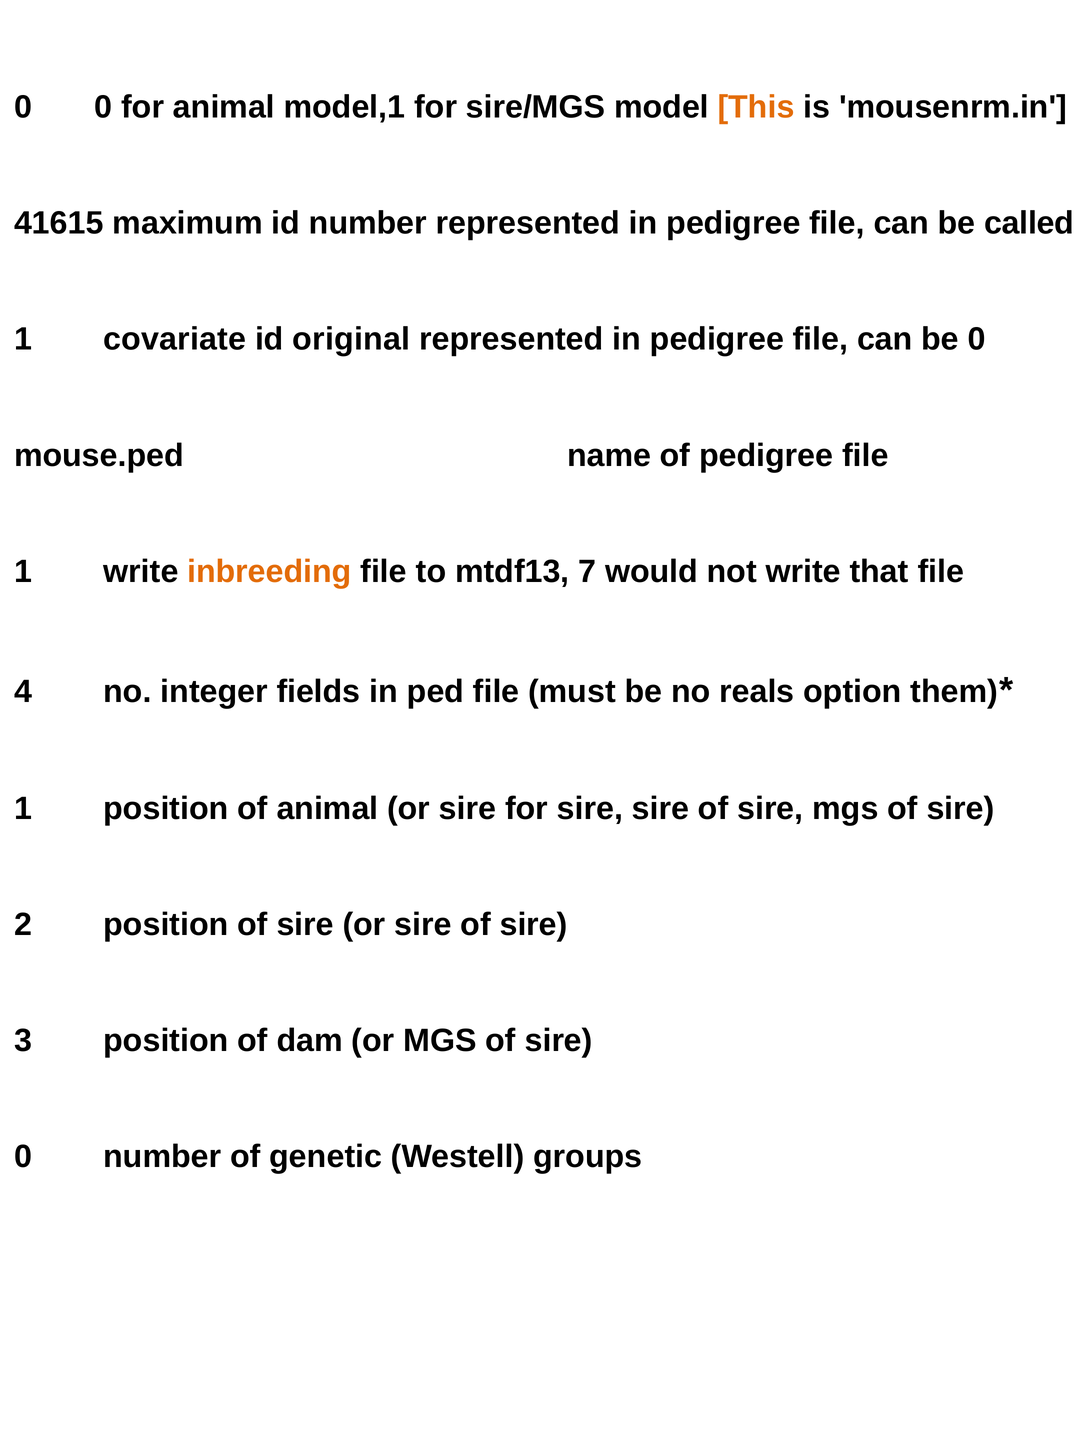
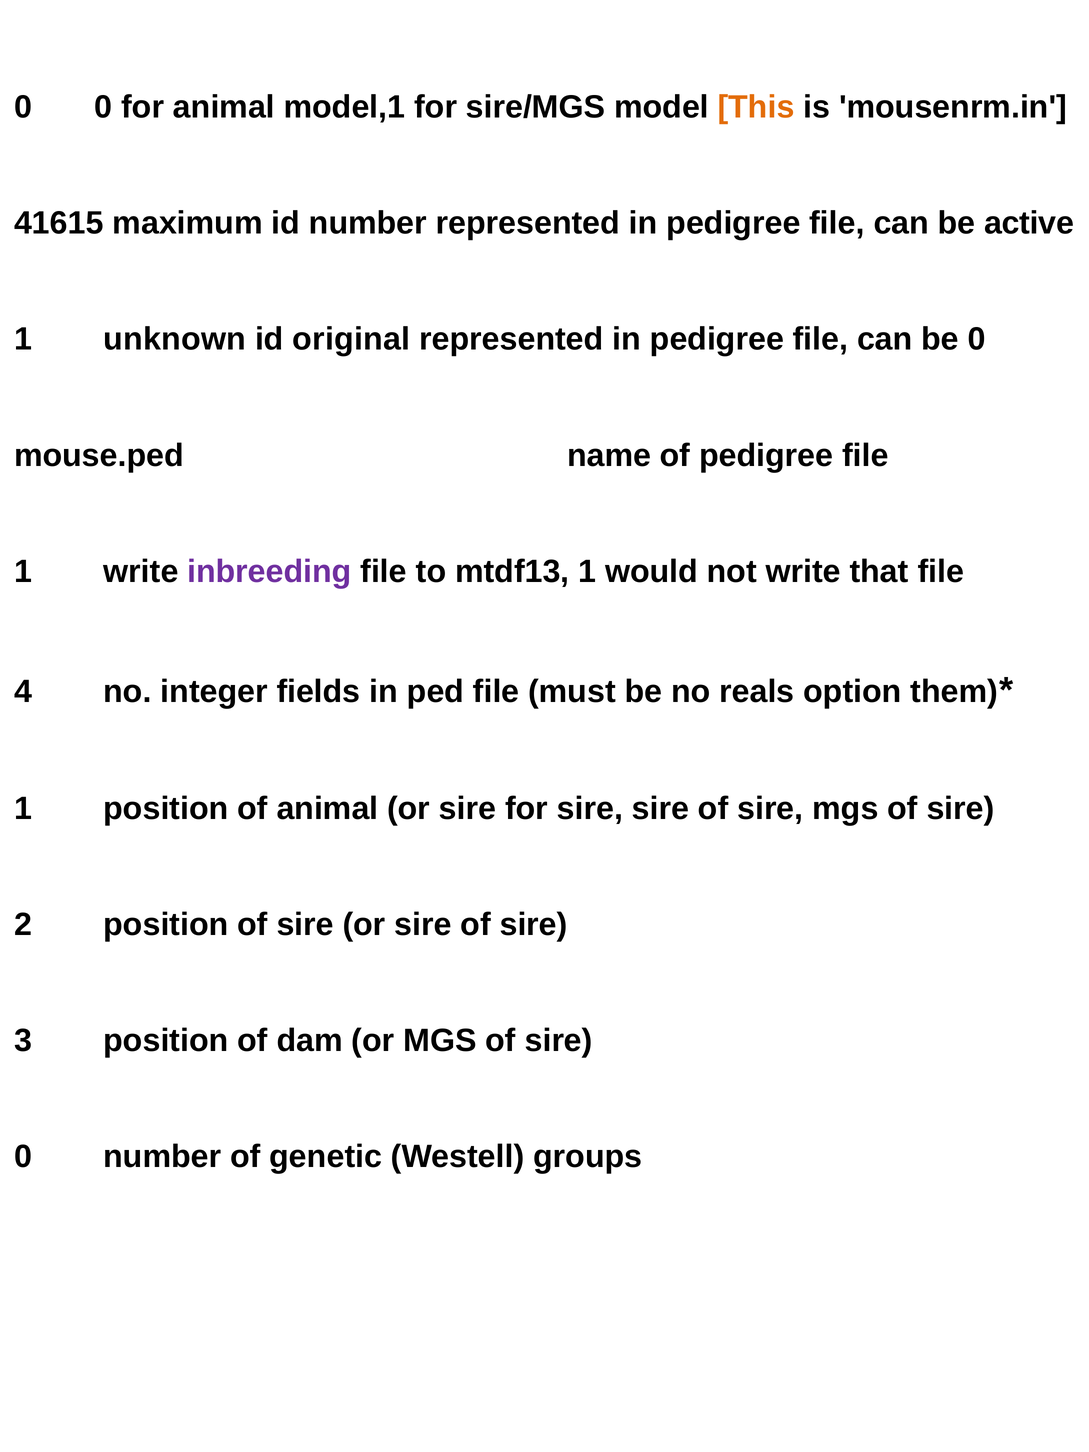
called: called -> active
covariate: covariate -> unknown
inbreeding colour: orange -> purple
mtdf13 7: 7 -> 1
